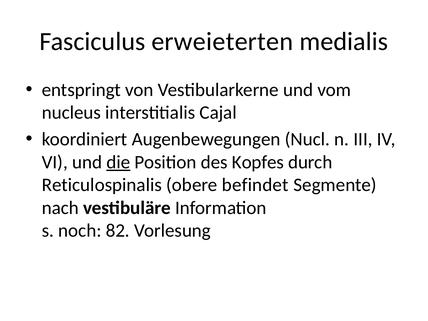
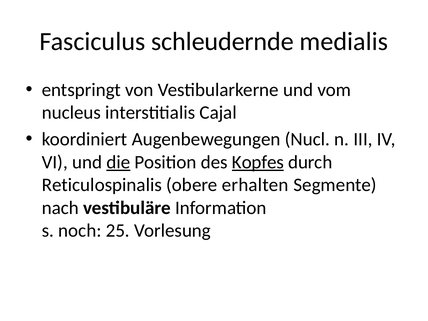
erweieterten: erweieterten -> schleudernde
Kopfes underline: none -> present
befindet: befindet -> erhalten
82: 82 -> 25
